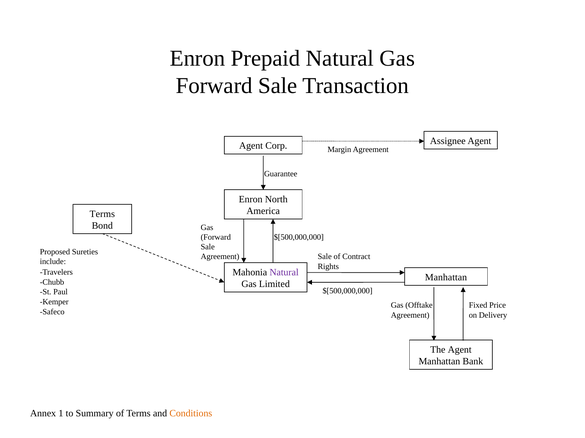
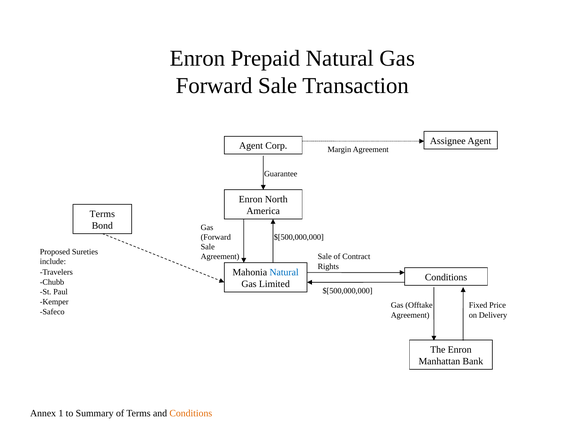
Natural at (284, 273) colour: purple -> blue
Manhattan at (446, 278): Manhattan -> Conditions
The Agent: Agent -> Enron
